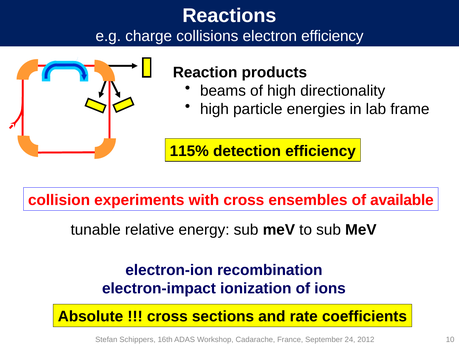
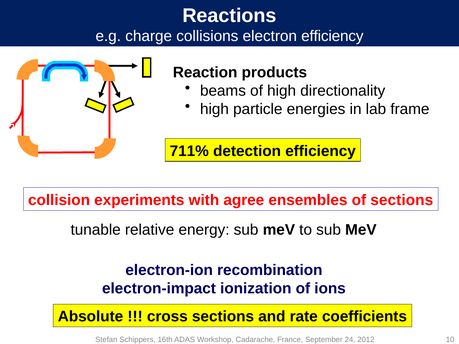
115%: 115% -> 711%
with cross: cross -> agree
of available: available -> sections
